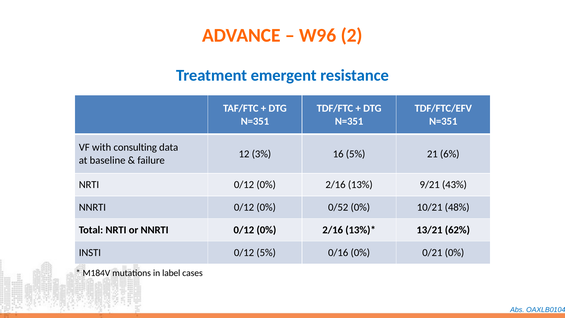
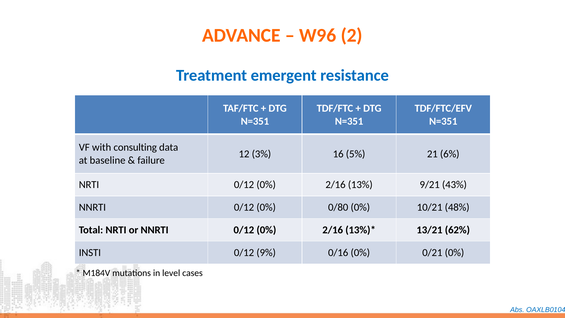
0/52: 0/52 -> 0/80
0/12 5%: 5% -> 9%
label: label -> level
